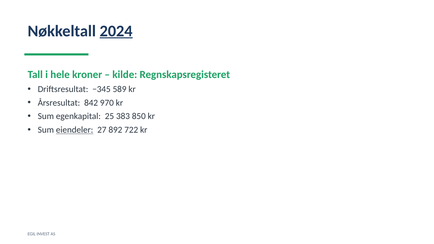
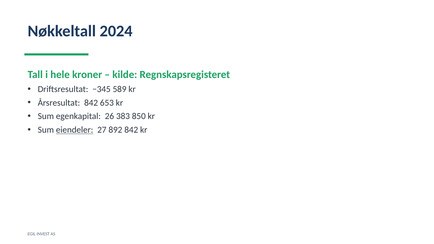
2024 underline: present -> none
970: 970 -> 653
25: 25 -> 26
892 722: 722 -> 842
